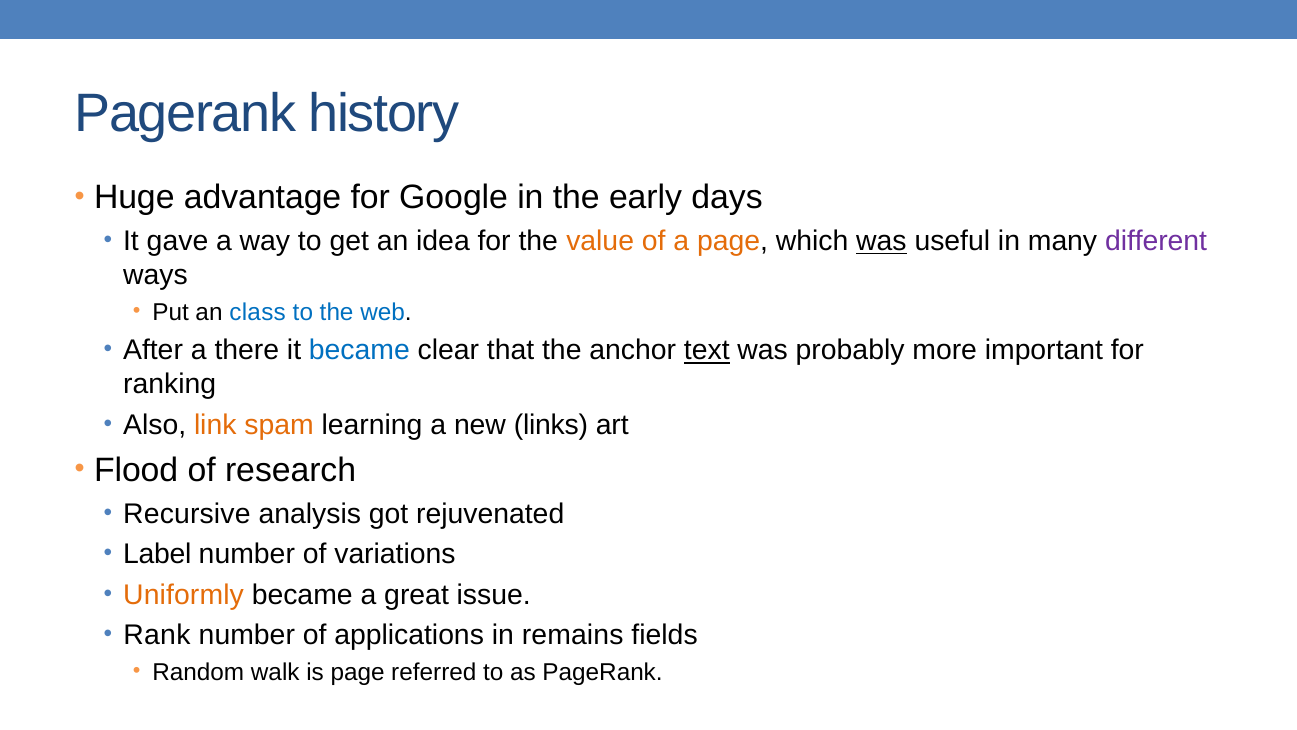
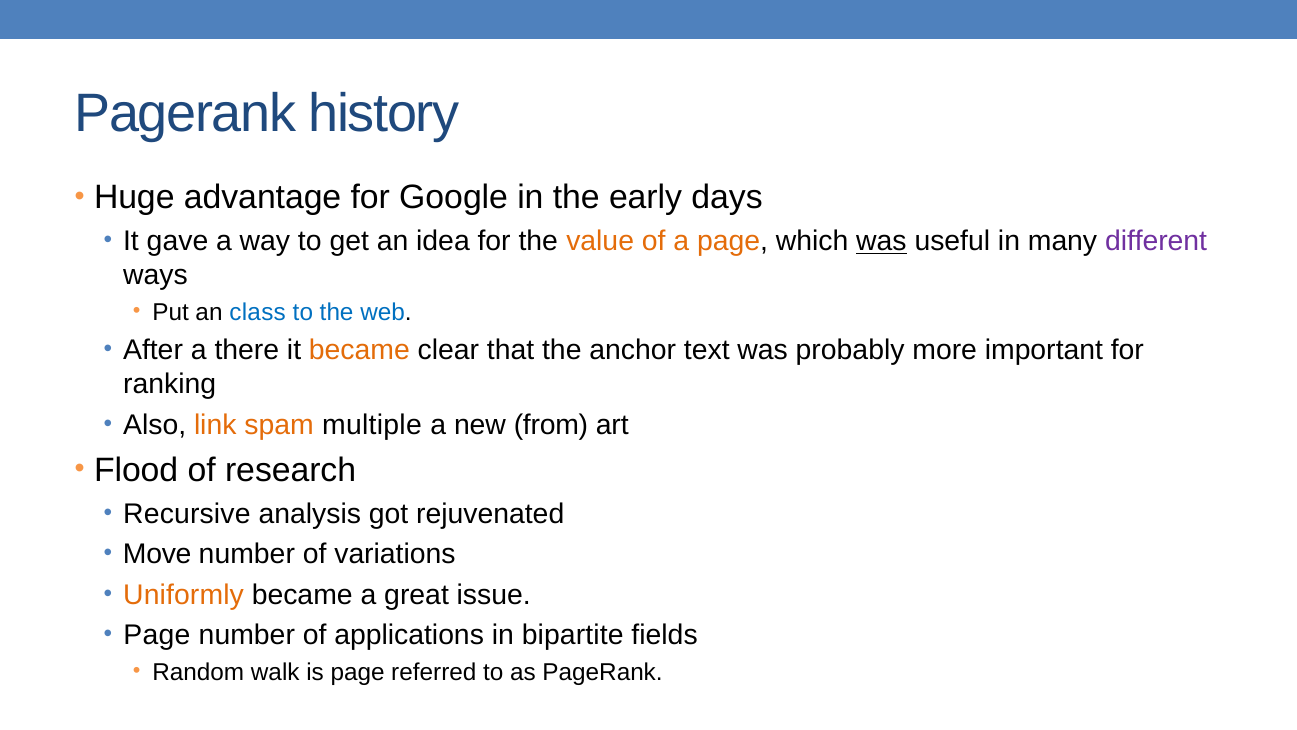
became at (359, 350) colour: blue -> orange
text underline: present -> none
learning: learning -> multiple
links: links -> from
Label: Label -> Move
Rank at (157, 635): Rank -> Page
remains: remains -> bipartite
